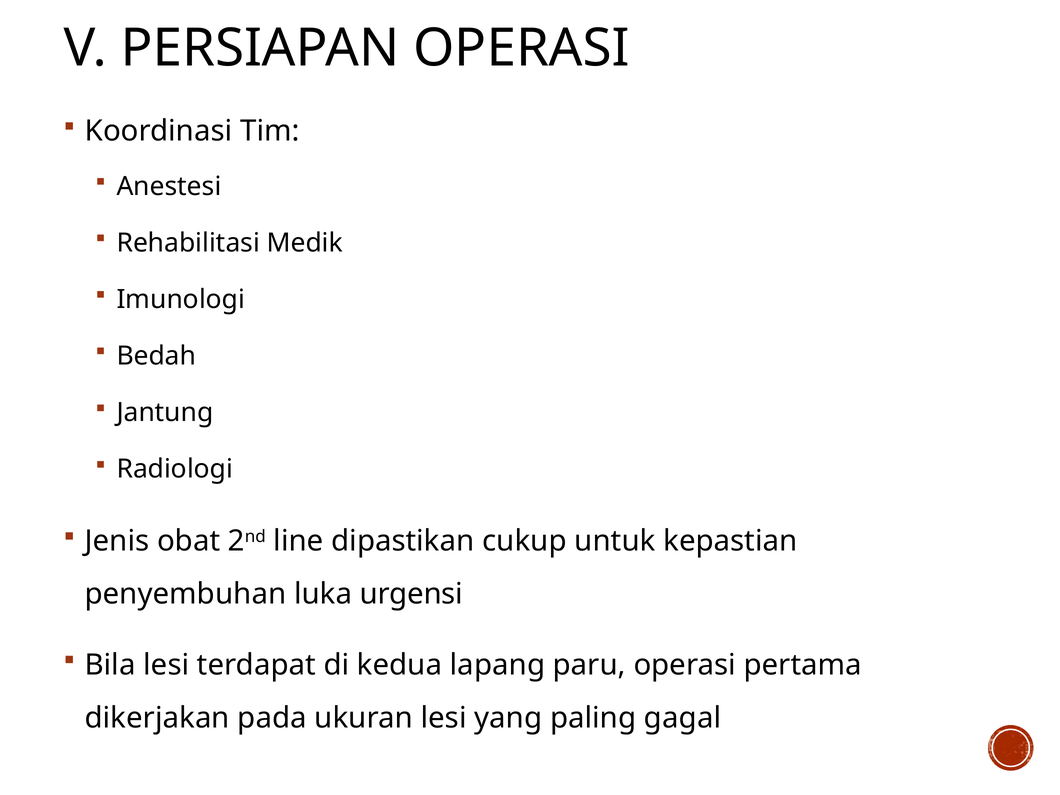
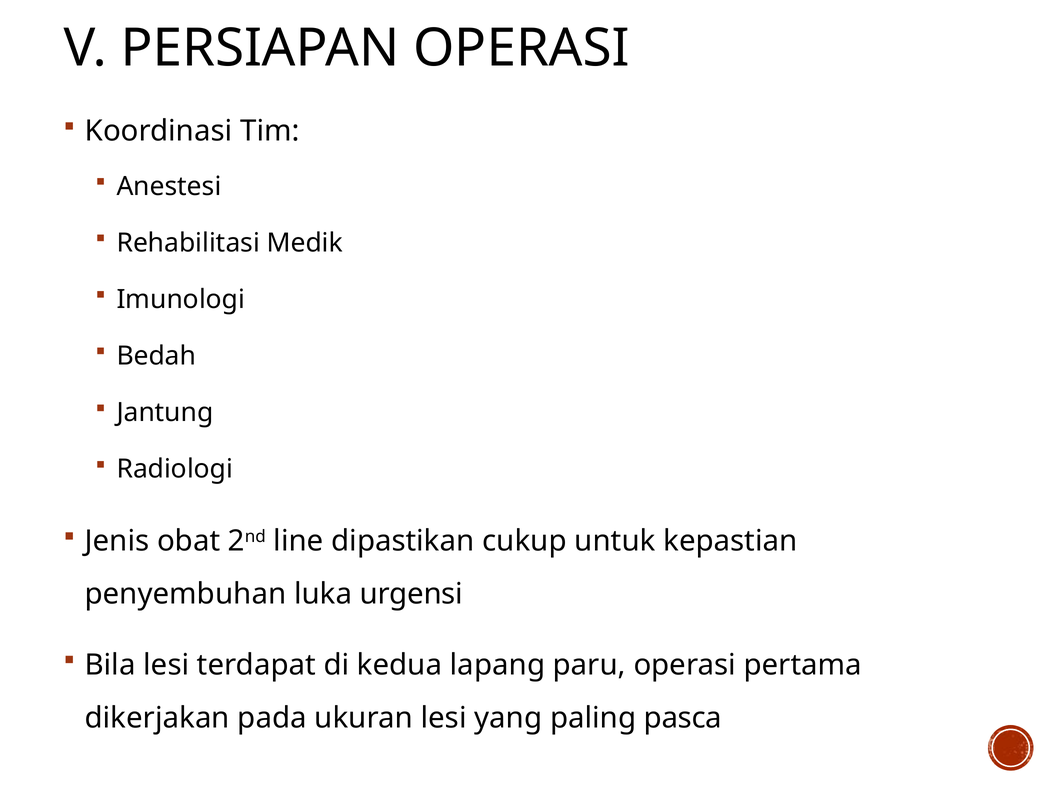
gagal: gagal -> pasca
